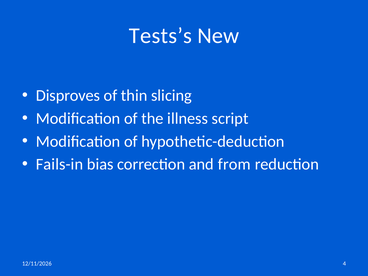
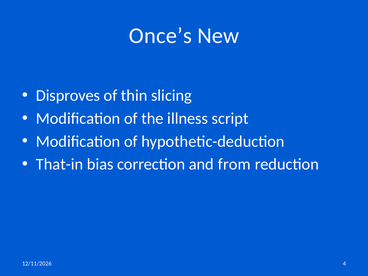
Tests’s: Tests’s -> Once’s
Fails-in: Fails-in -> That-in
